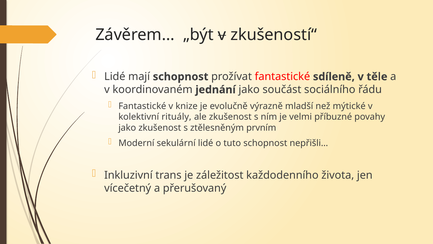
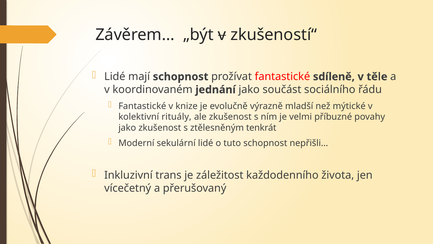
prvním: prvním -> tenkrát
